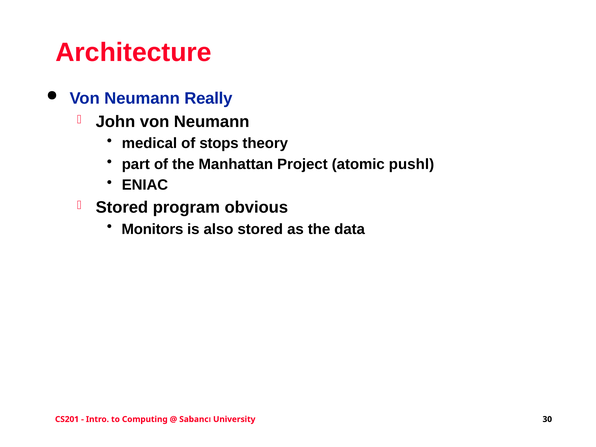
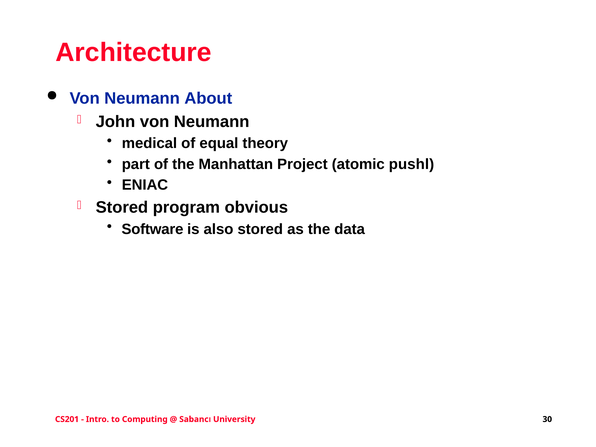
Really: Really -> About
stops: stops -> equal
Monitors: Monitors -> Software
